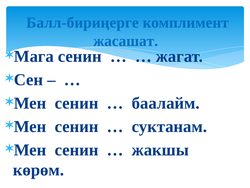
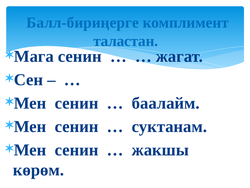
жасашат: жасашат -> таластан
